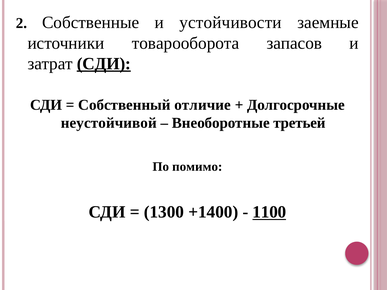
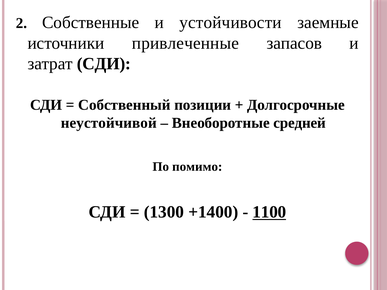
товарооборота: товарооборота -> привлеченные
СДИ at (104, 64) underline: present -> none
отличие: отличие -> позиции
третьей: третьей -> средней
